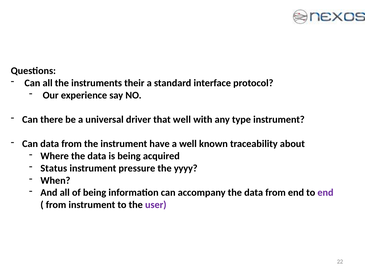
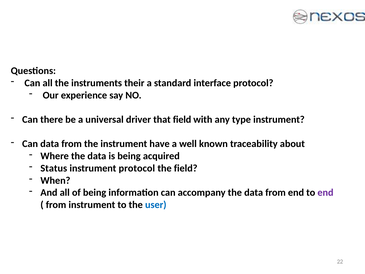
that well: well -> field
instrument pressure: pressure -> protocol
the yyyy: yyyy -> field
user colour: purple -> blue
